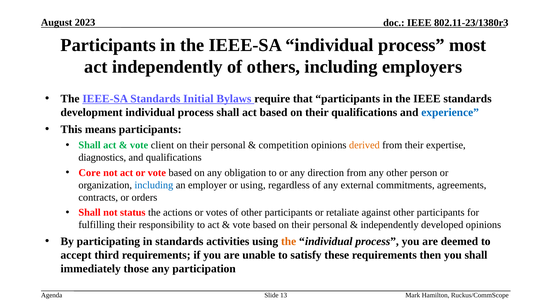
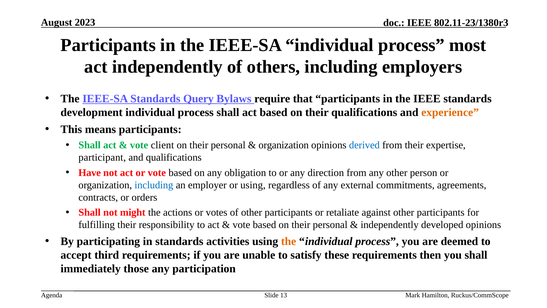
Initial: Initial -> Query
experience colour: blue -> orange
competition at (284, 145): competition -> organization
derived colour: orange -> blue
diagnostics: diagnostics -> participant
Core: Core -> Have
status: status -> might
